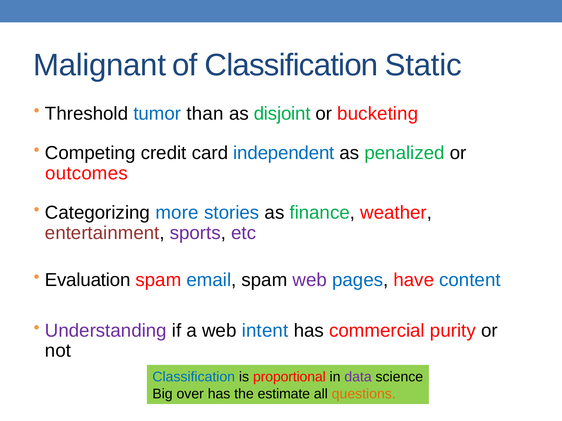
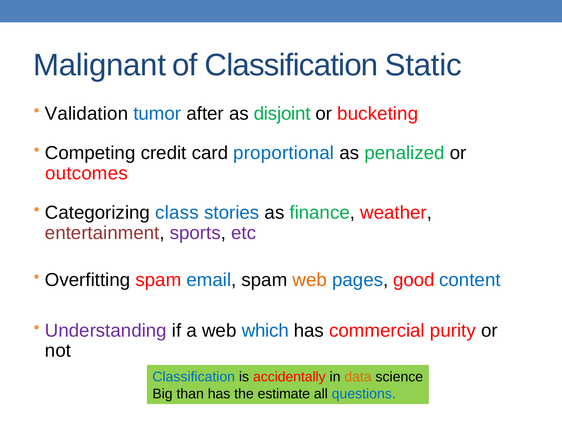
Threshold: Threshold -> Validation
than: than -> after
independent: independent -> proportional
more: more -> class
Evaluation: Evaluation -> Overfitting
web at (310, 280) colour: purple -> orange
have: have -> good
intent: intent -> which
proportional: proportional -> accidentally
data colour: purple -> orange
over: over -> than
questions colour: orange -> blue
